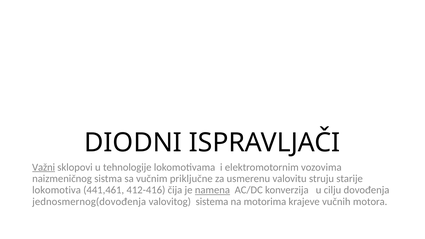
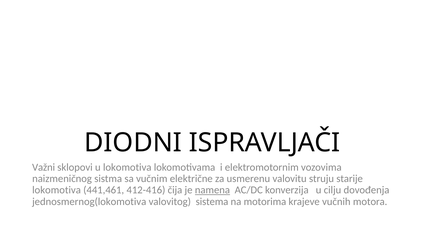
Važni underline: present -> none
u tehnologije: tehnologije -> lokomotiva
priključne: priključne -> električne
jednosmernog(dovođenja: jednosmernog(dovođenja -> jednosmernog(lokomotiva
